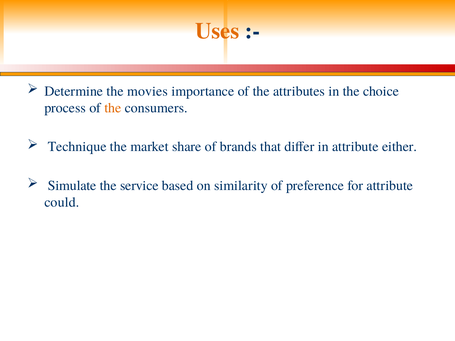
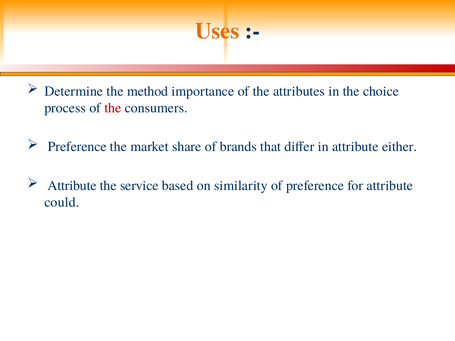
movies: movies -> method
the at (113, 108) colour: orange -> red
Technique at (77, 147): Technique -> Preference
Simulate at (72, 186): Simulate -> Attribute
